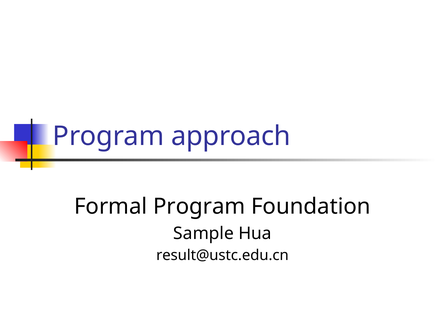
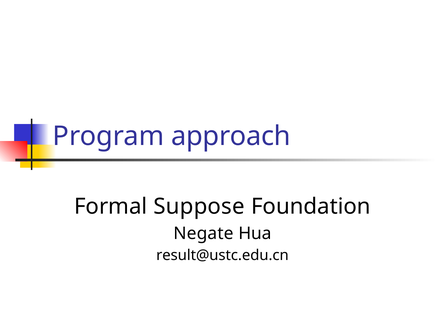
Formal Program: Program -> Suppose
Sample: Sample -> Negate
